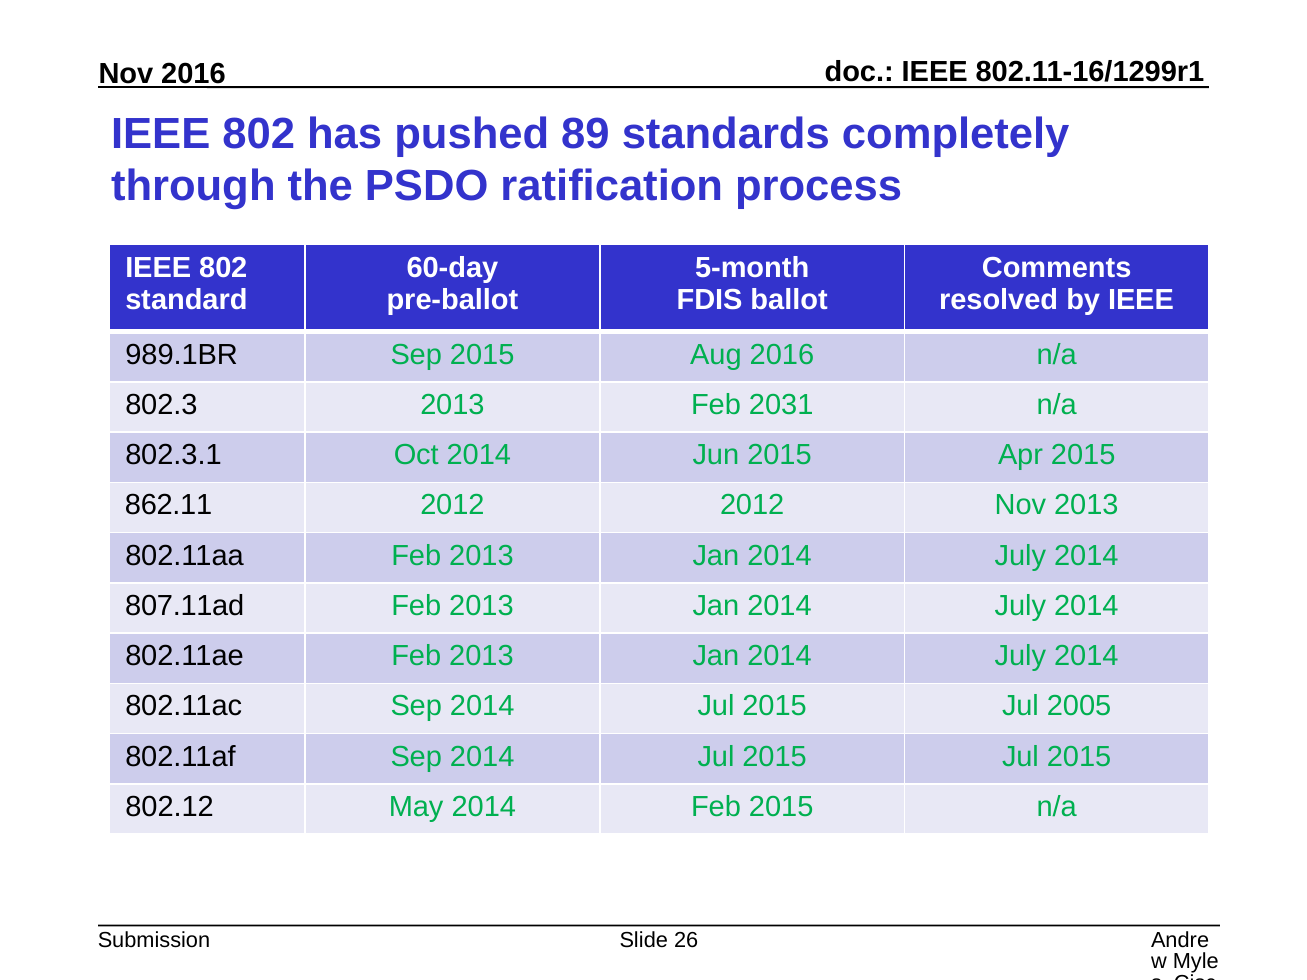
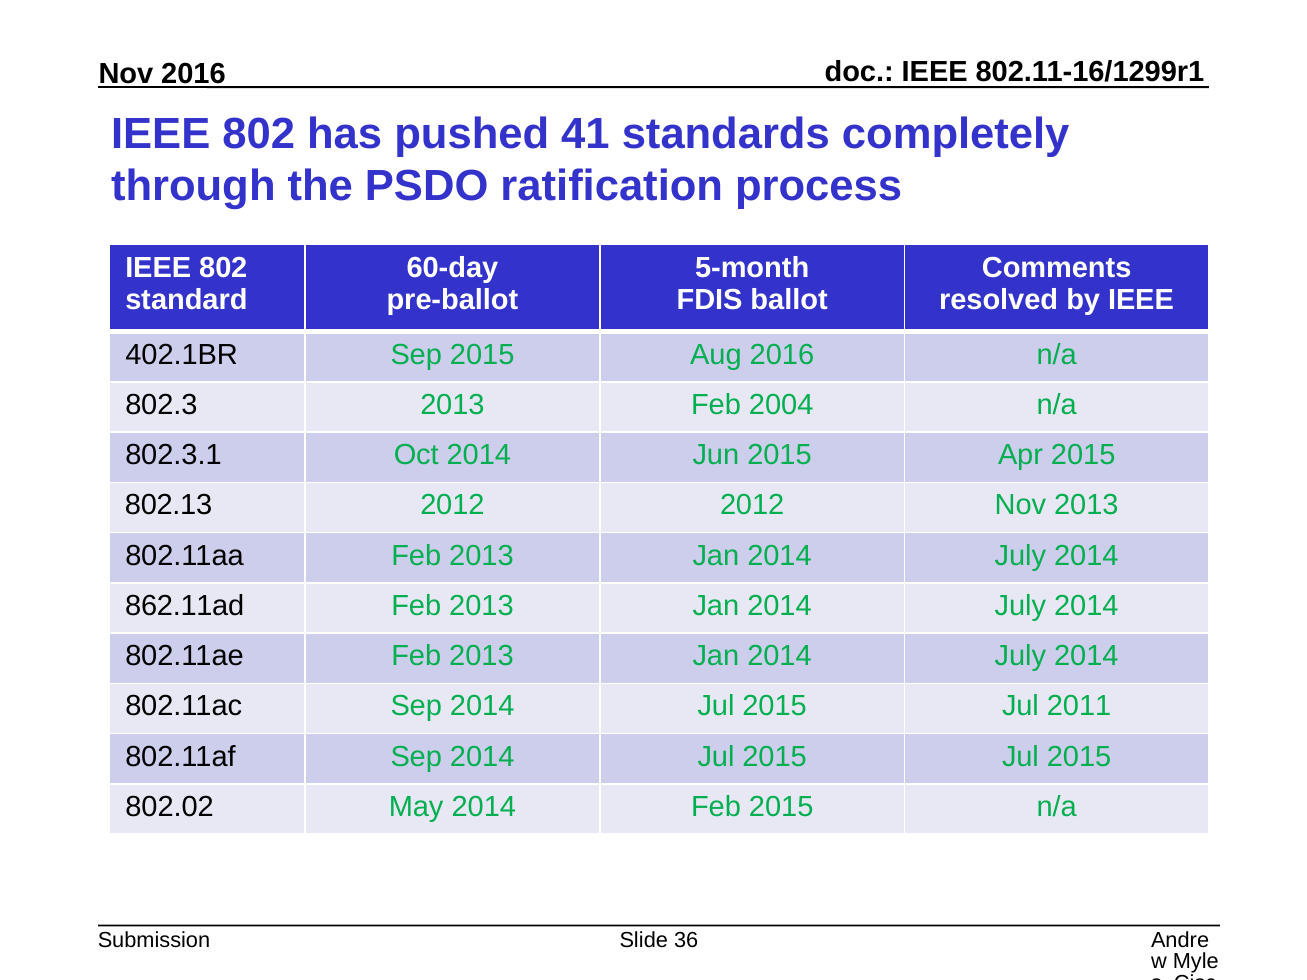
89: 89 -> 41
989.1BR: 989.1BR -> 402.1BR
2031: 2031 -> 2004
862.11: 862.11 -> 802.13
807.11ad: 807.11ad -> 862.11ad
2005: 2005 -> 2011
802.12: 802.12 -> 802.02
26: 26 -> 36
